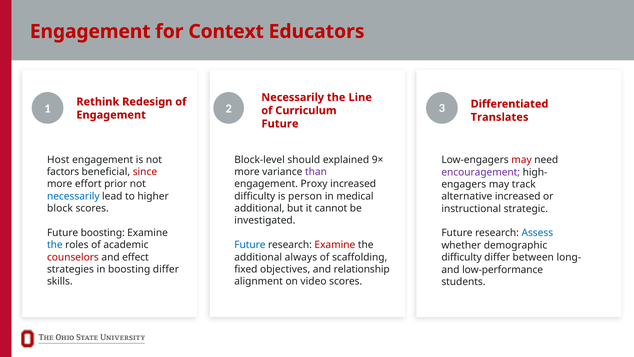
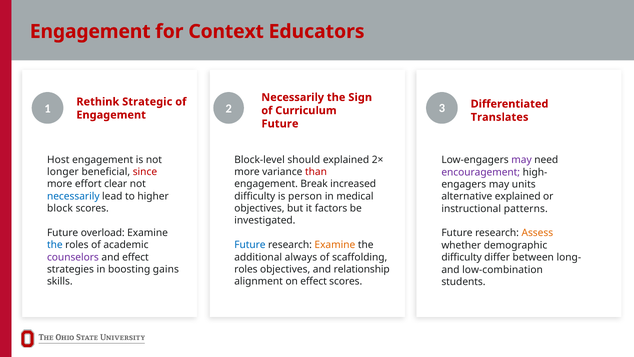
Line: Line -> Sign
Redesign: Redesign -> Strategic
9×: 9× -> 2×
may at (521, 160) colour: red -> purple
factors: factors -> longer
than colour: purple -> red
prior: prior -> clear
Proxy: Proxy -> Break
track: track -> units
alternative increased: increased -> explained
additional at (259, 208): additional -> objectives
cannot: cannot -> factors
strategic: strategic -> patterns
Future boosting: boosting -> overload
Assess colour: blue -> orange
Examine at (335, 245) colour: red -> orange
counselors colour: red -> purple
boosting differ: differ -> gains
fixed at (246, 269): fixed -> roles
low-performance: low-performance -> low-combination
on video: video -> effect
